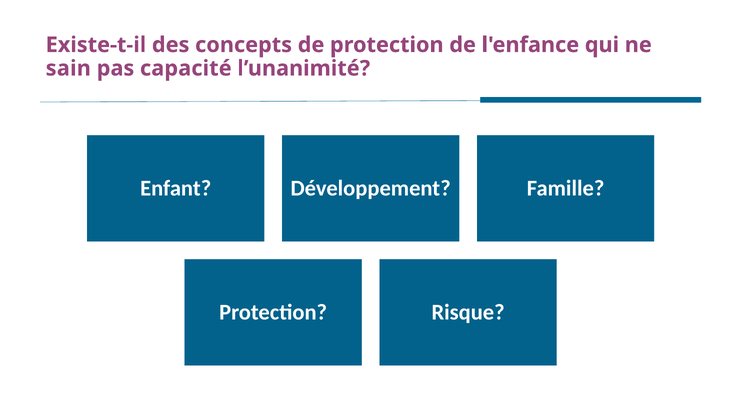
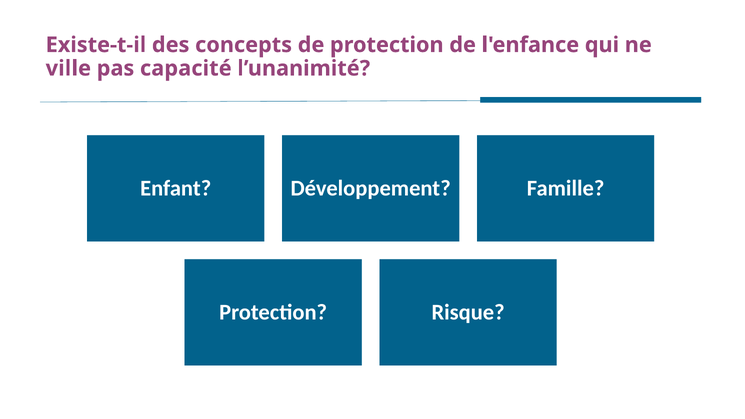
sain: sain -> ville
